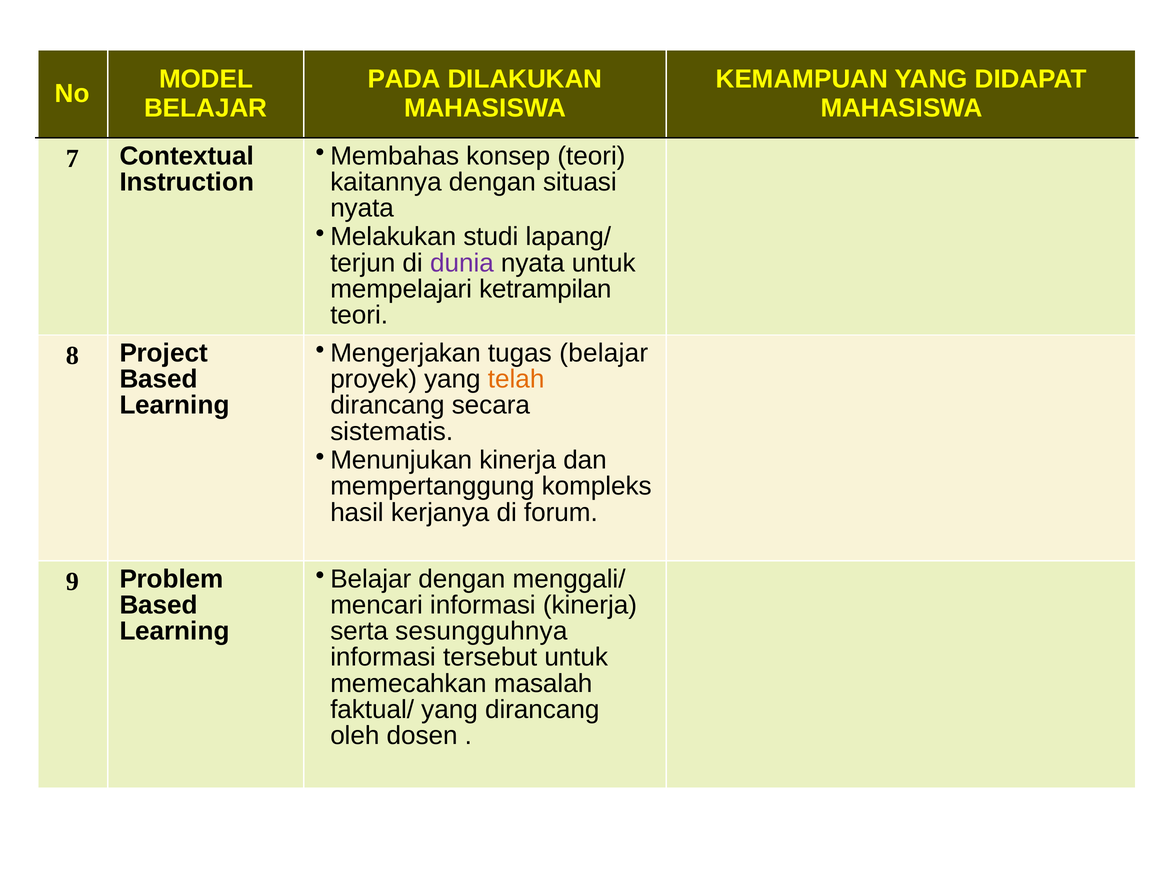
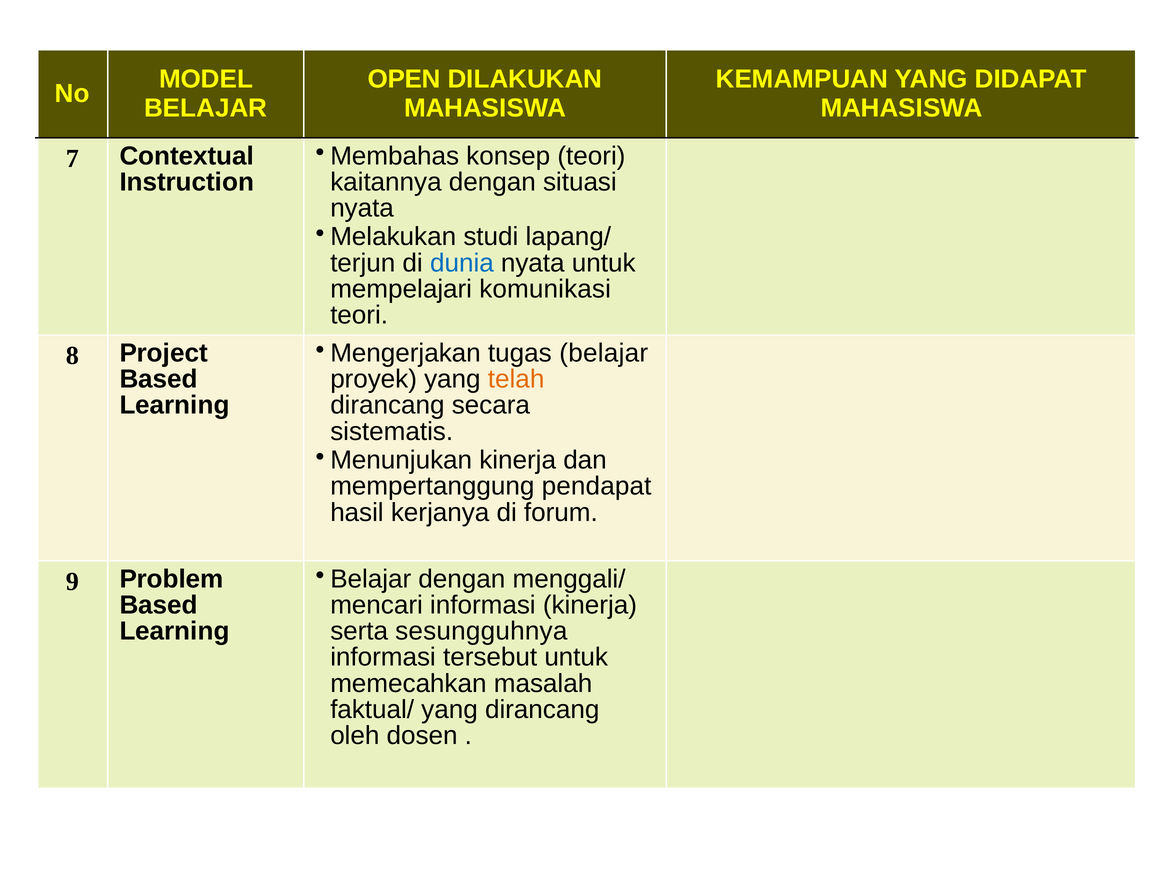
PADA: PADA -> OPEN
dunia colour: purple -> blue
ketrampilan: ketrampilan -> komunikasi
kompleks: kompleks -> pendapat
